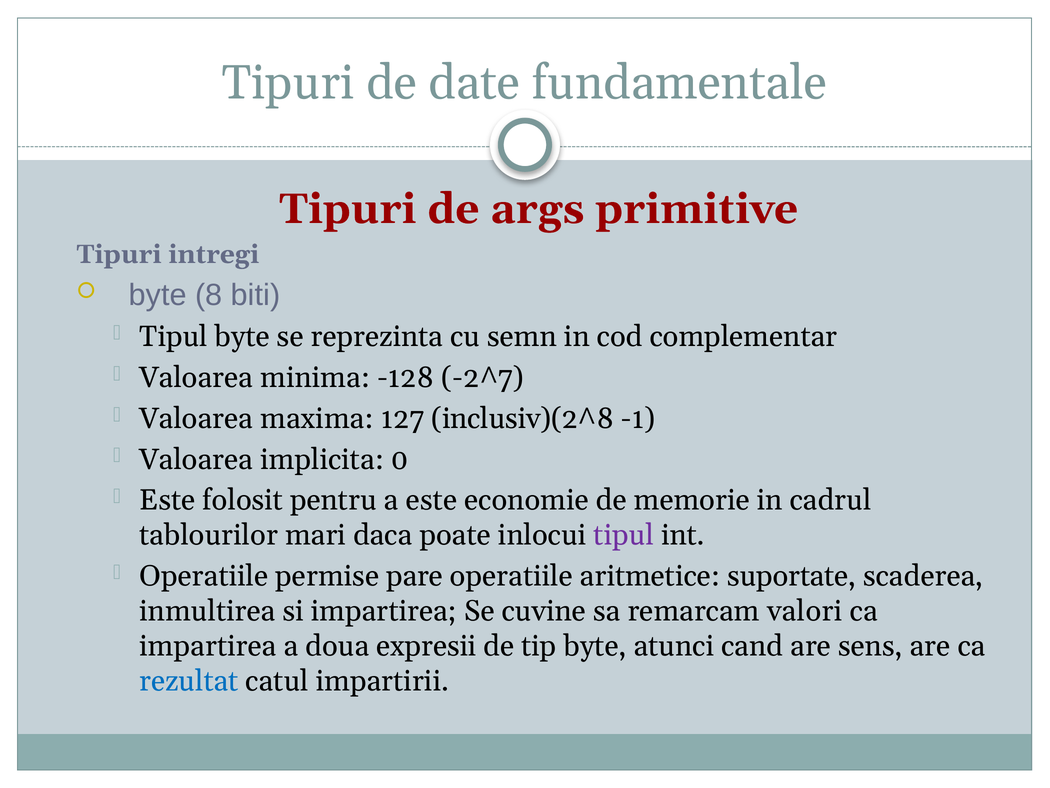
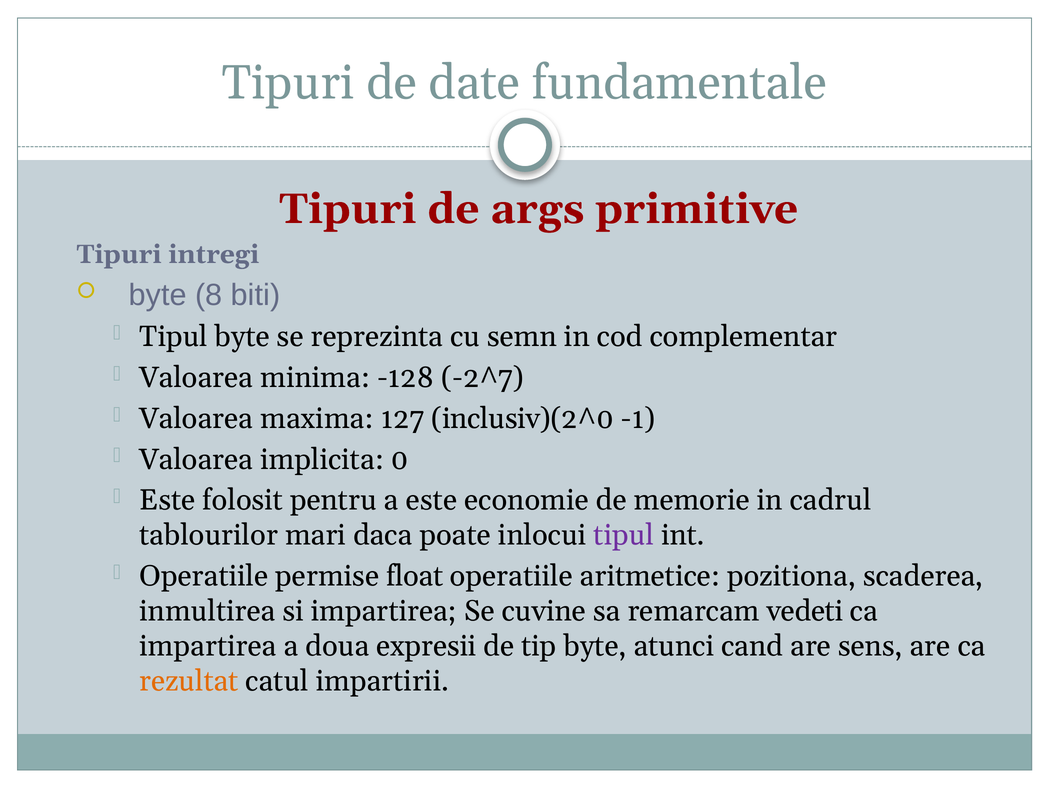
inclusiv)(2^8: inclusiv)(2^8 -> inclusiv)(2^0
pare: pare -> float
suportate: suportate -> pozitiona
valori: valori -> vedeti
rezultat colour: blue -> orange
